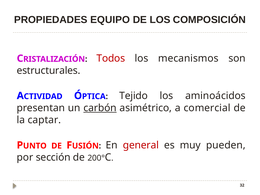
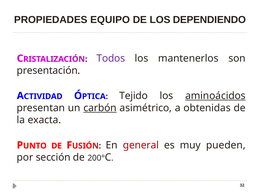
COMPOSICIÓN: COMPOSICIÓN -> DEPENDIENDO
Todos colour: red -> purple
mecanismos: mecanismos -> mantenerlos
estructurales: estructurales -> presentación
aminoácidos underline: none -> present
comercial: comercial -> obtenidas
captar: captar -> exacta
